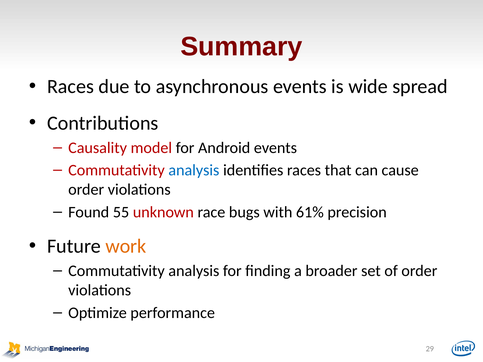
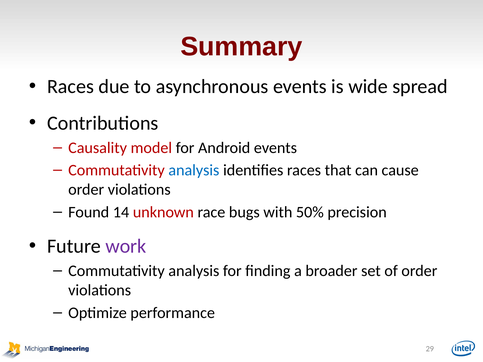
55: 55 -> 14
61%: 61% -> 50%
work colour: orange -> purple
